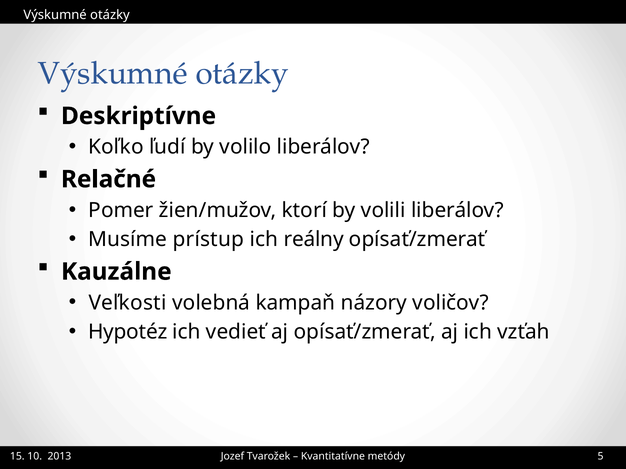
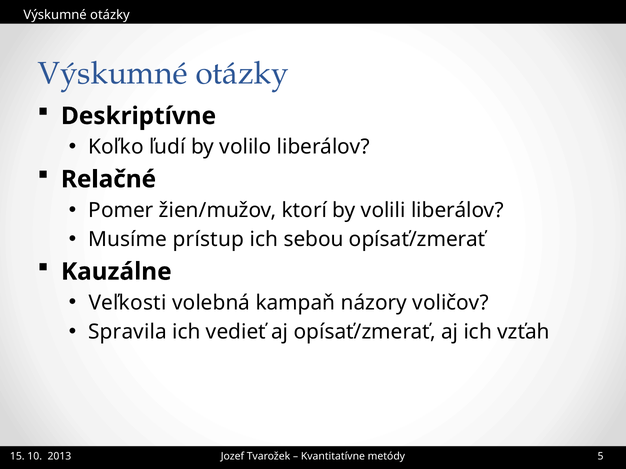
reálny: reálny -> sebou
Hypotéz: Hypotéz -> Spravila
